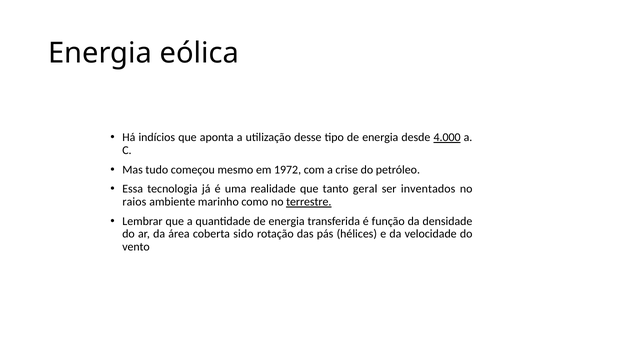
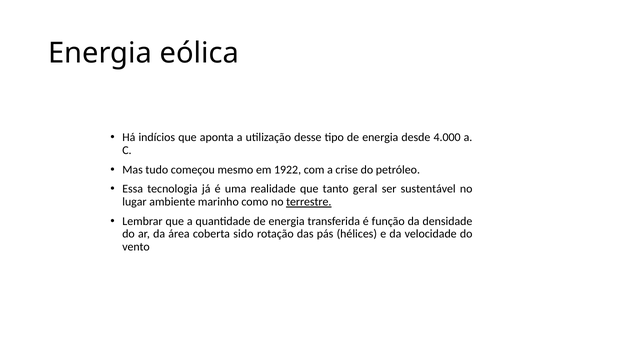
4.000 underline: present -> none
1972: 1972 -> 1922
inventados: inventados -> sustentável
raios: raios -> lugar
